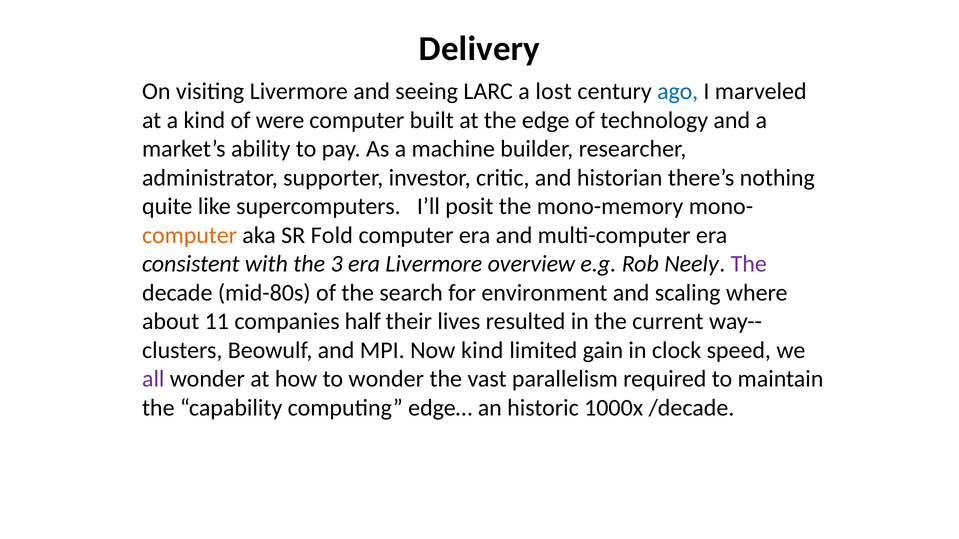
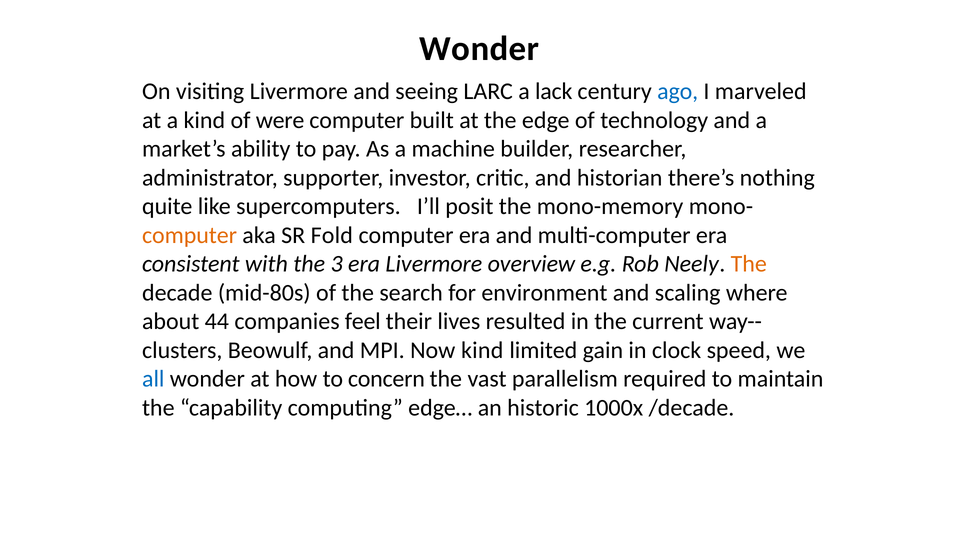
Delivery at (479, 49): Delivery -> Wonder
lost: lost -> lack
The at (749, 264) colour: purple -> orange
11: 11 -> 44
half: half -> feel
all colour: purple -> blue
to wonder: wonder -> concern
